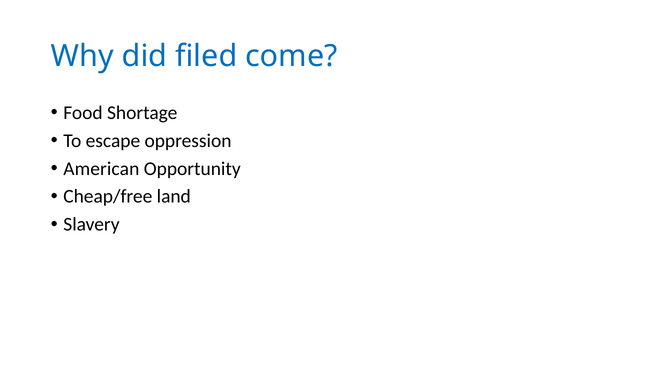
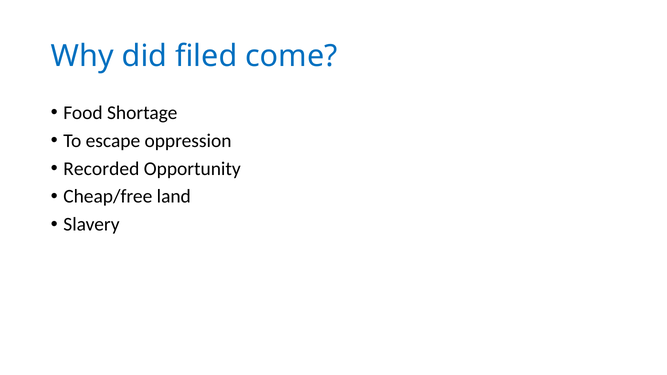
American: American -> Recorded
